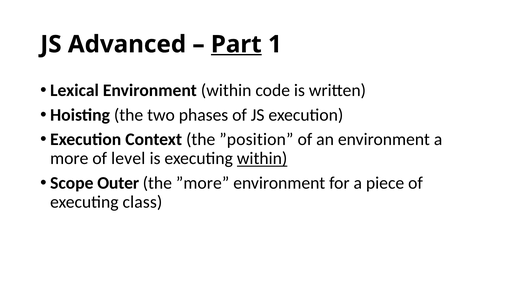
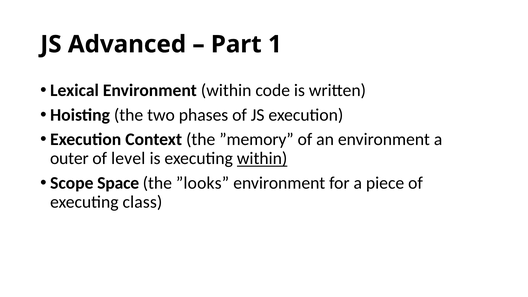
Part underline: present -> none
”position: ”position -> ”memory
more: more -> outer
Outer: Outer -> Space
”more: ”more -> ”looks
